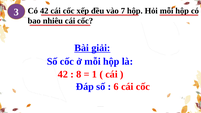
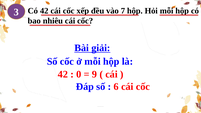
8: 8 -> 0
1: 1 -> 9
